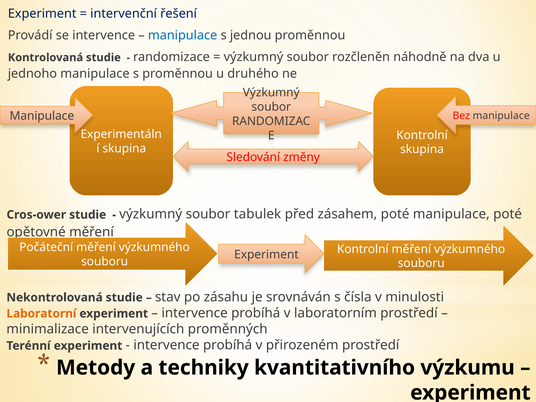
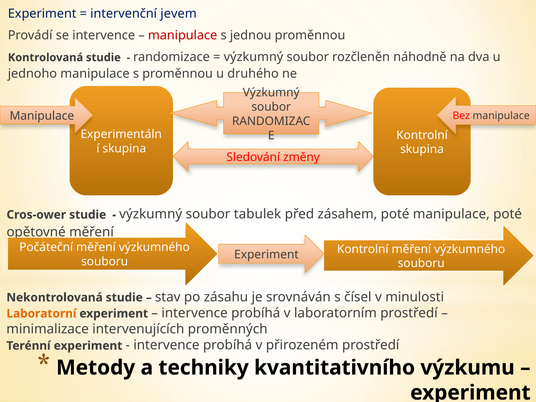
řešení: řešení -> jevem
manipulace at (183, 35) colour: blue -> red
čísla: čísla -> čísel
